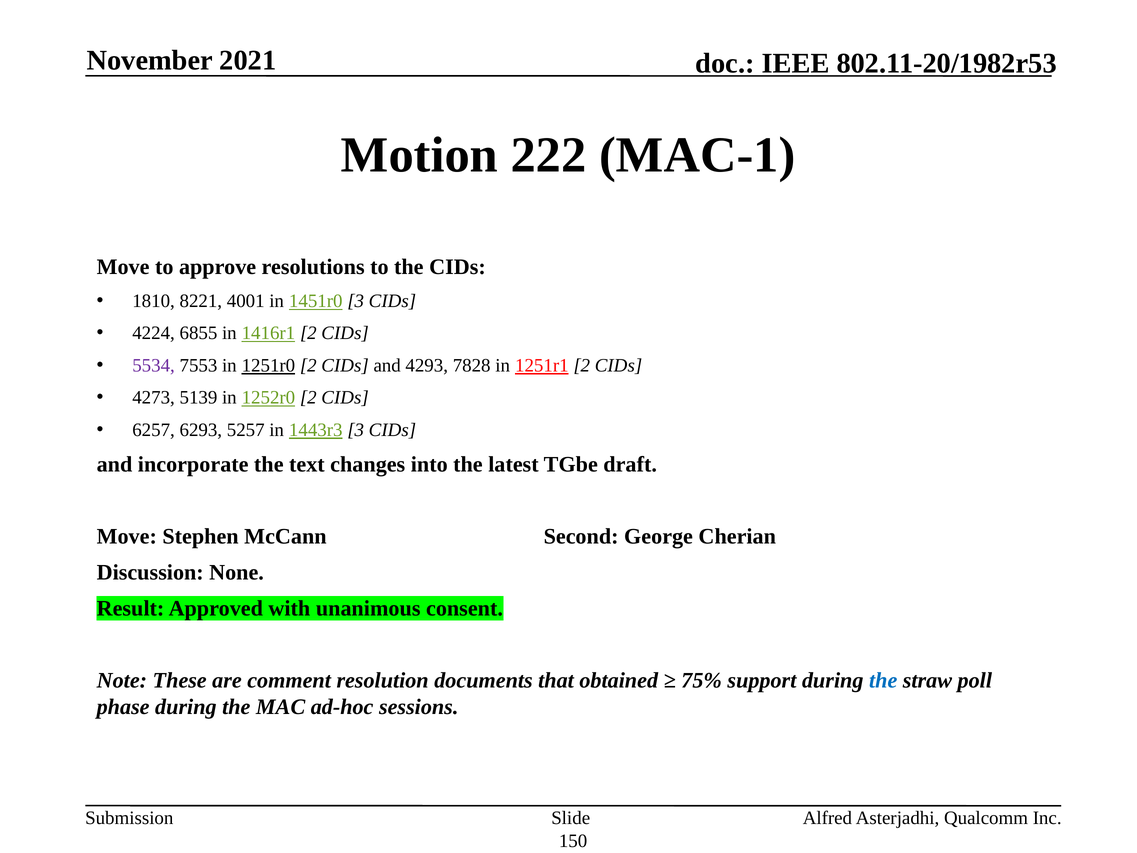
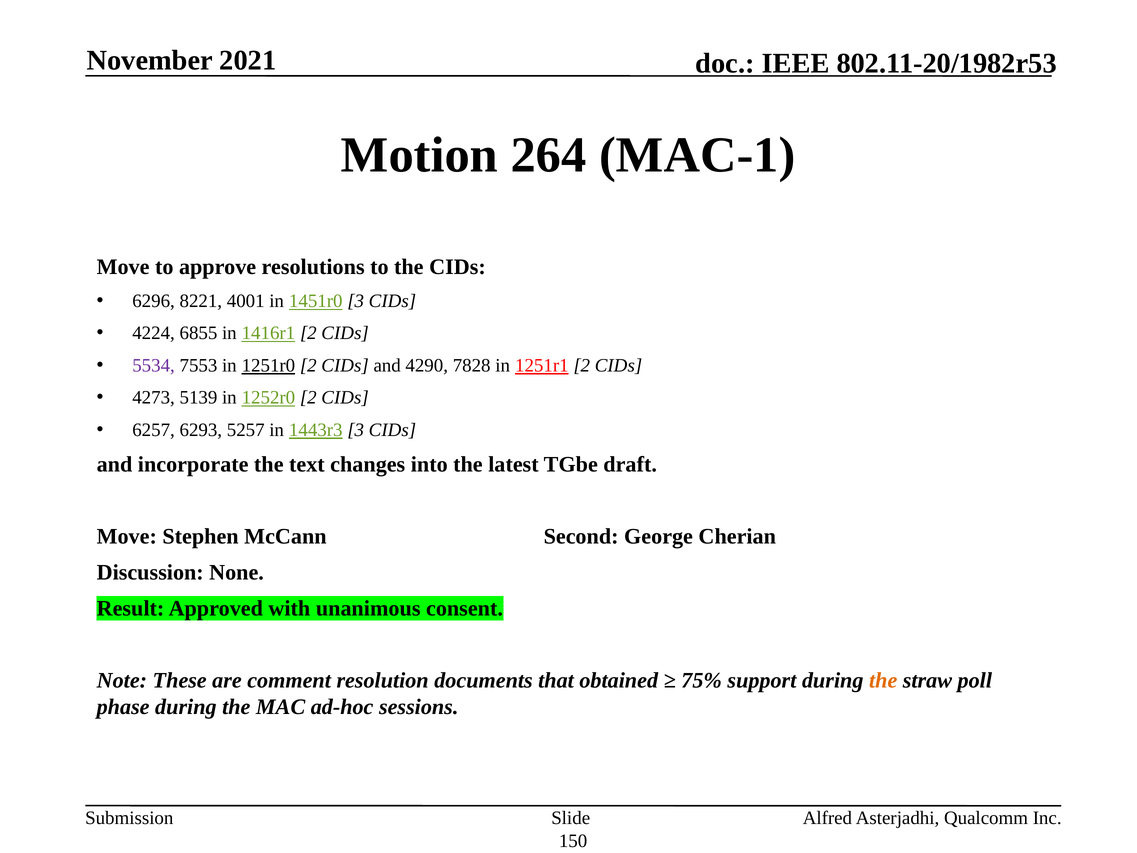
222: 222 -> 264
1810: 1810 -> 6296
4293: 4293 -> 4290
the at (883, 680) colour: blue -> orange
